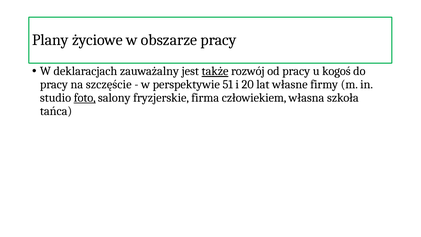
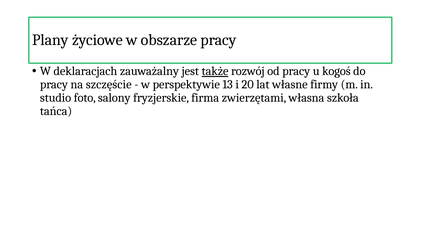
51: 51 -> 13
foto underline: present -> none
człowiekiem: człowiekiem -> zwierzętami
